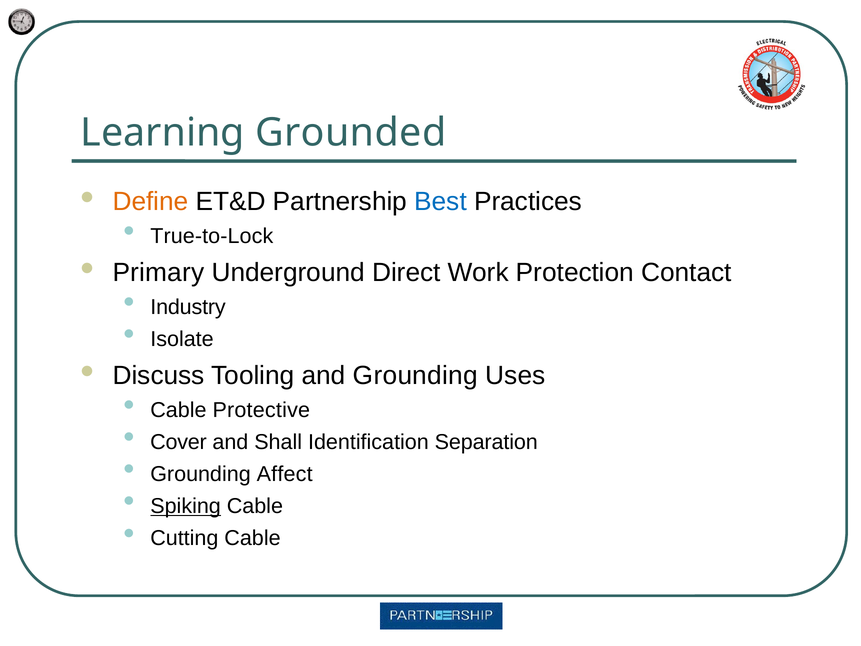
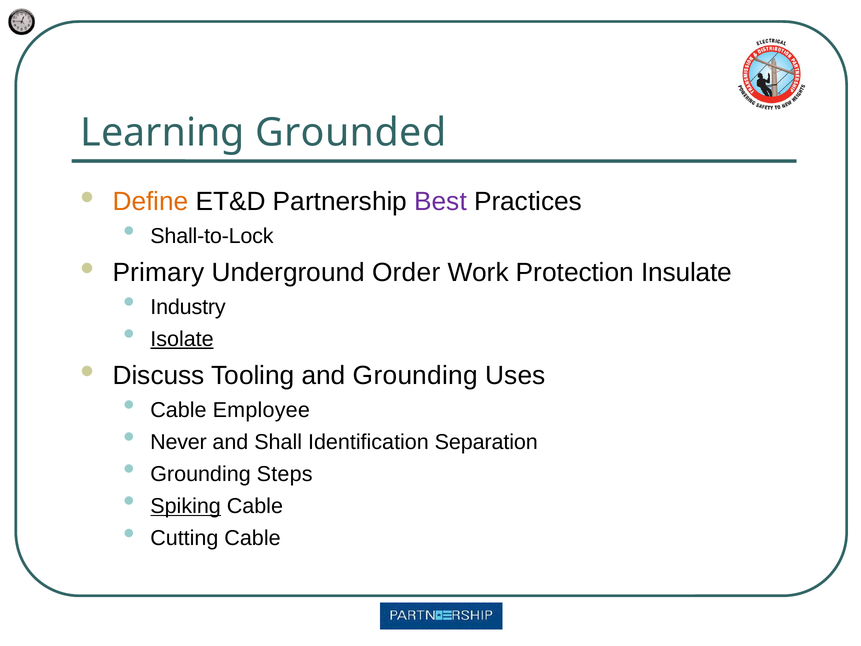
Best colour: blue -> purple
True-to-Lock: True-to-Lock -> Shall-to-Lock
Direct: Direct -> Order
Contact: Contact -> Insulate
Isolate underline: none -> present
Protective: Protective -> Employee
Cover: Cover -> Never
Affect: Affect -> Steps
